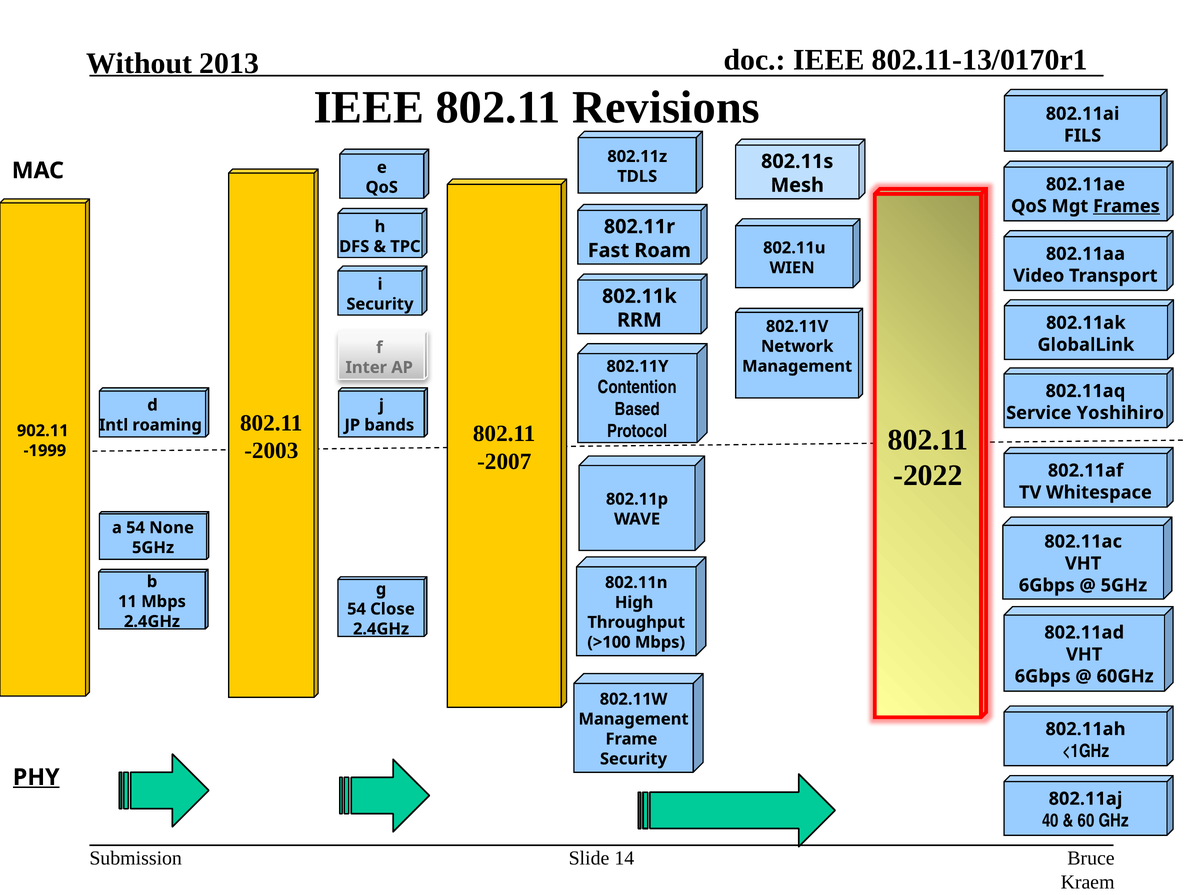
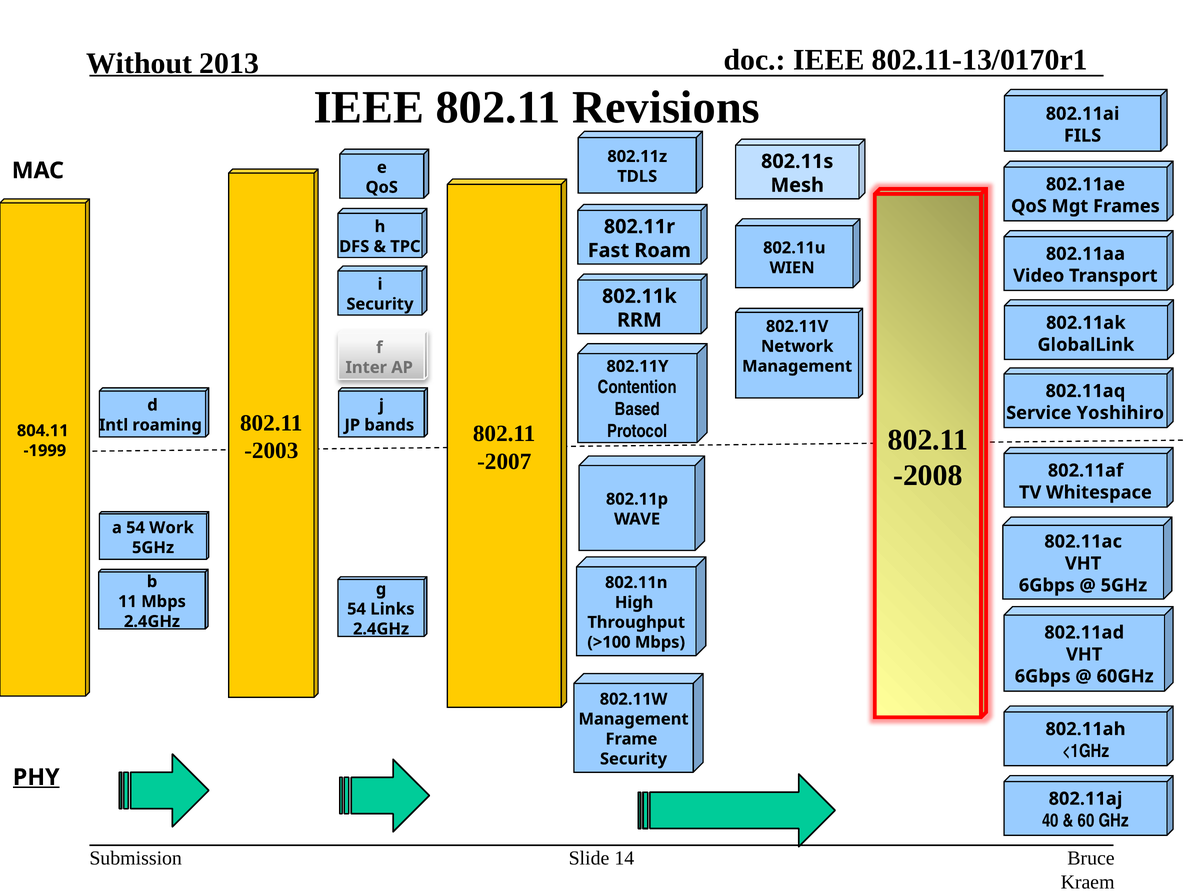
Frames underline: present -> none
902.11: 902.11 -> 804.11
-2022: -2022 -> -2008
None: None -> Work
Close: Close -> Links
